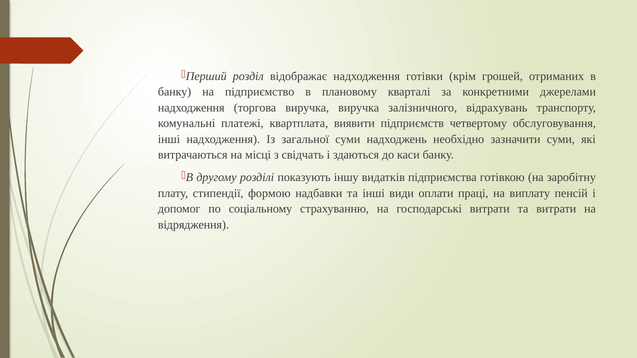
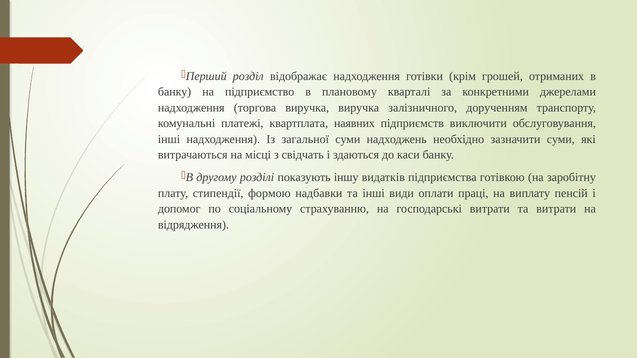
відрахувань: відрахувань -> дорученням
виявити: виявити -> наявних
четвертому: четвертому -> виключити
